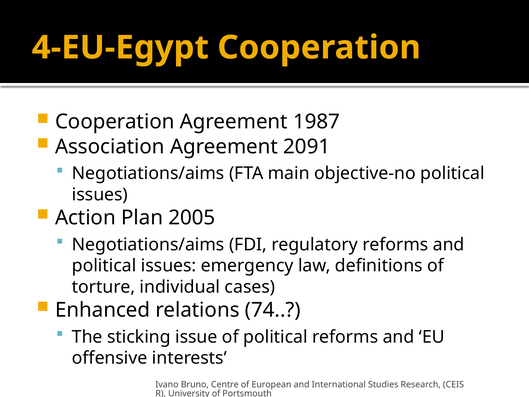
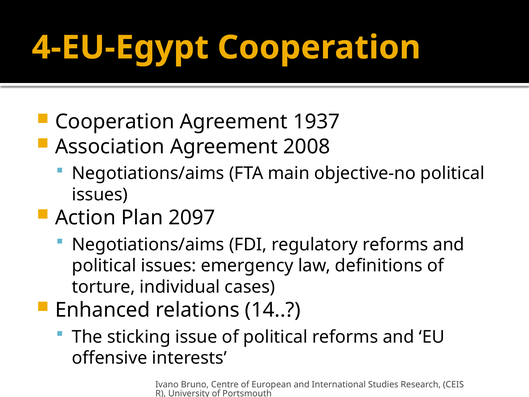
1987: 1987 -> 1937
2091: 2091 -> 2008
2005: 2005 -> 2097
74: 74 -> 14
